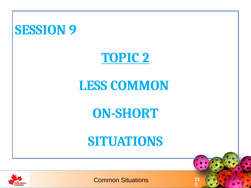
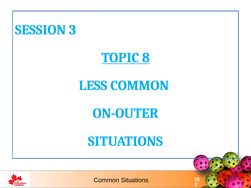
SESSION 9: 9 -> 3
2: 2 -> 8
ON-SHORT: ON-SHORT -> ON-OUTER
